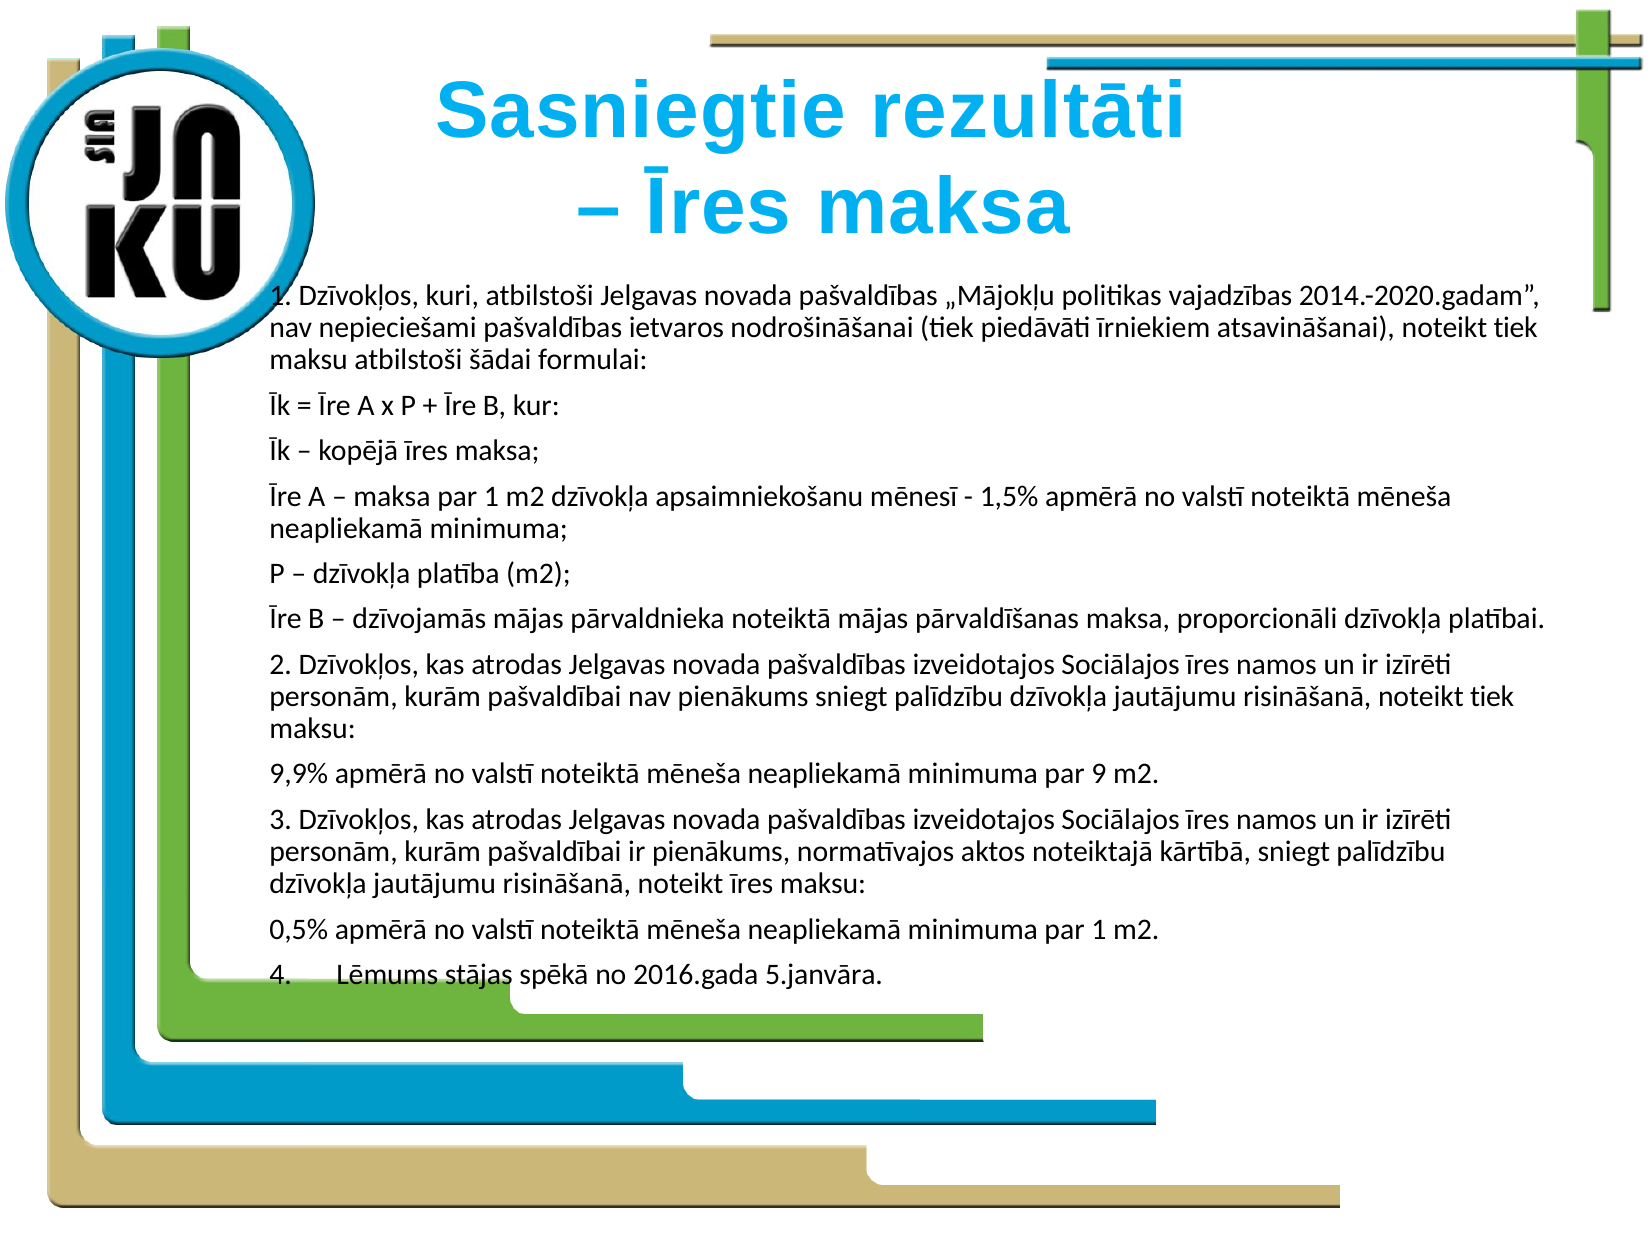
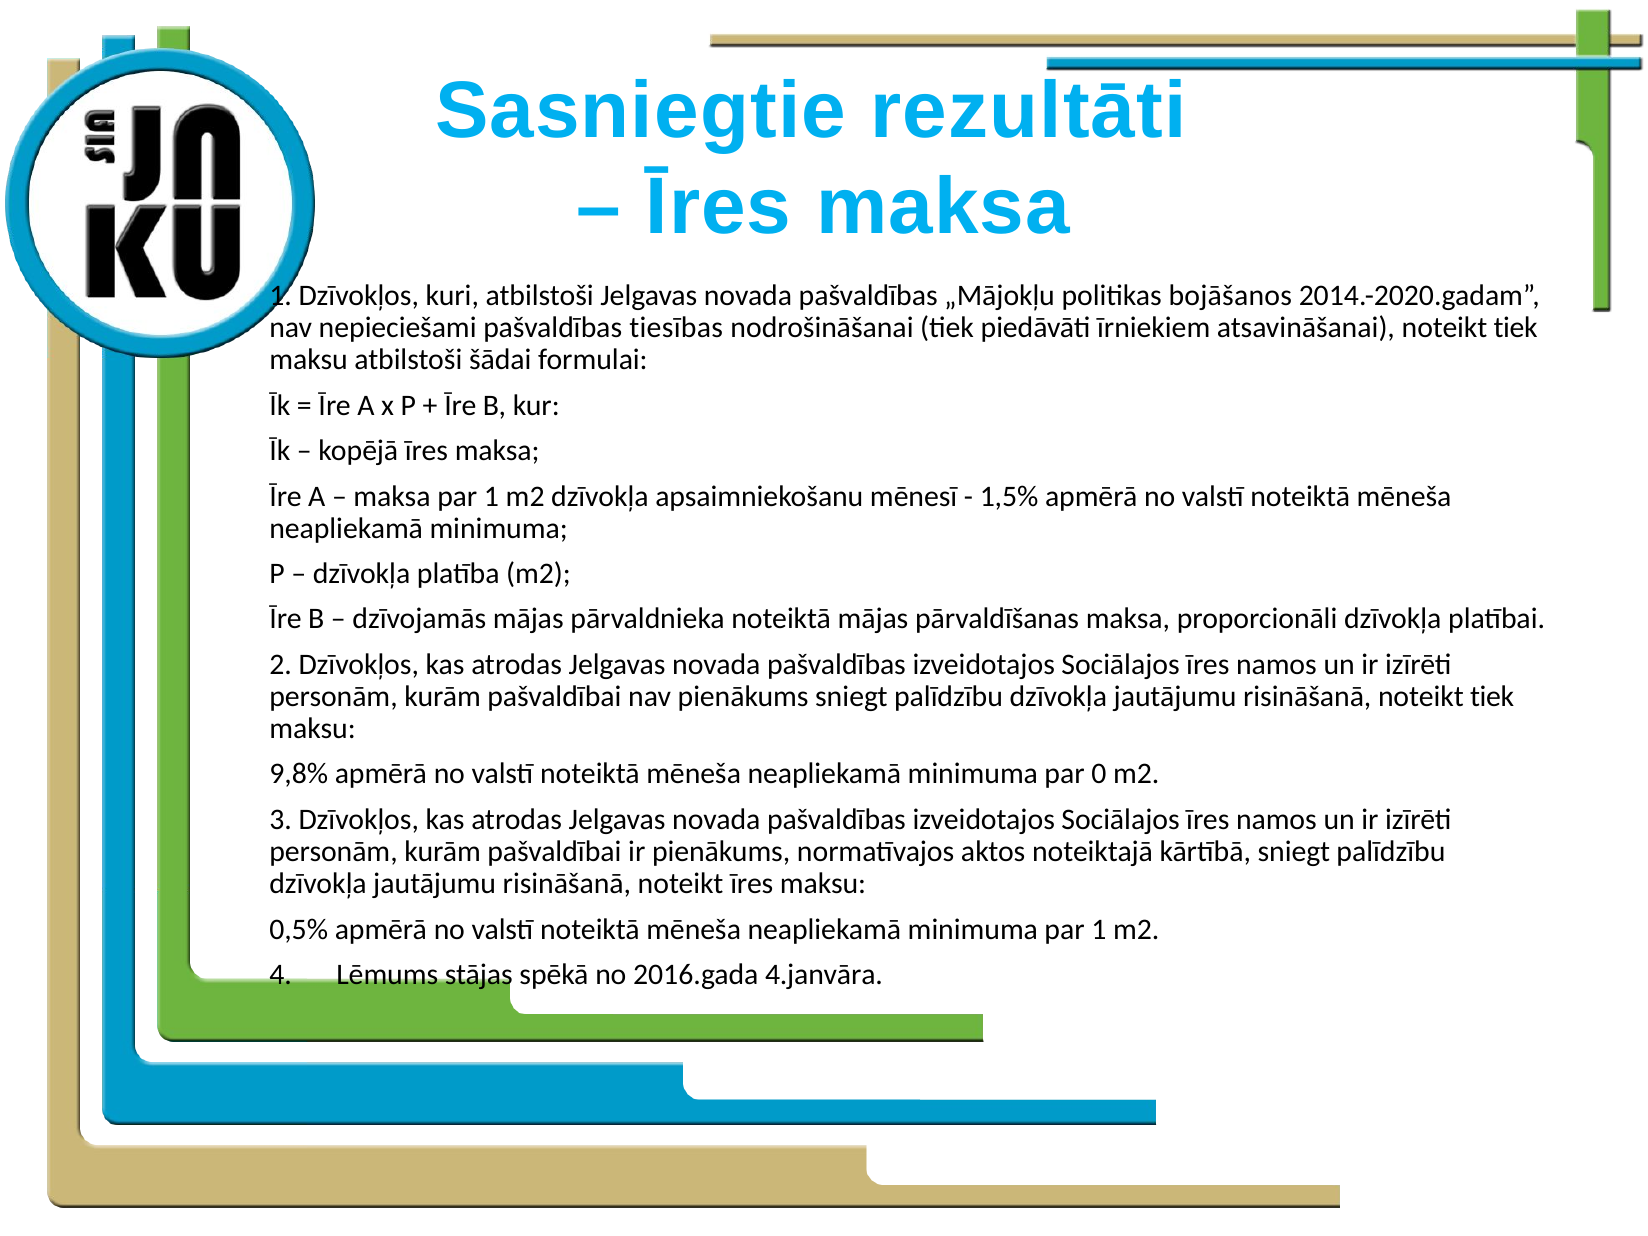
vajadzības: vajadzības -> bojāšanos
ietvaros: ietvaros -> tiesības
9,9%: 9,9% -> 9,8%
9: 9 -> 0
5.janvāra: 5.janvāra -> 4.janvāra
